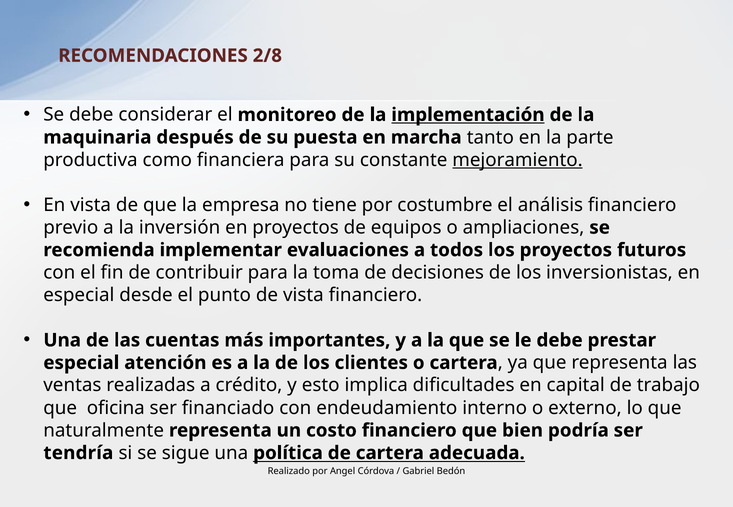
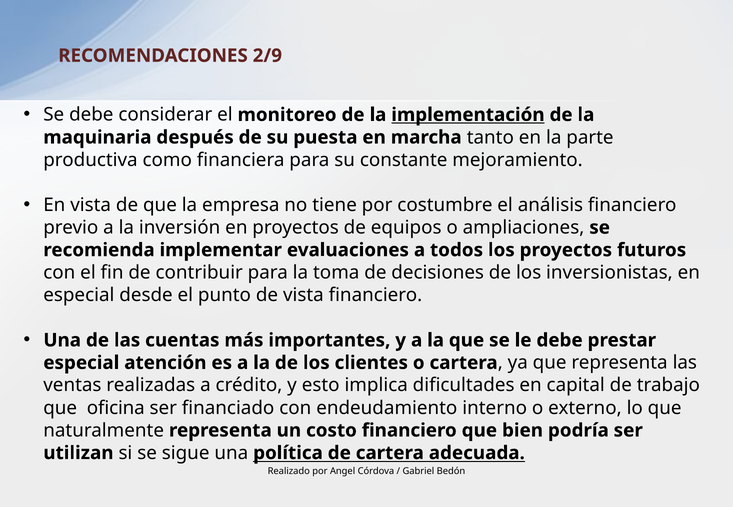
2/8: 2/8 -> 2/9
mejoramiento underline: present -> none
tendría: tendría -> utilizan
